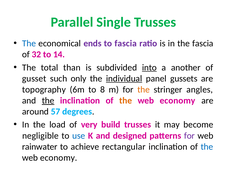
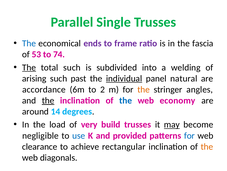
to fascia: fascia -> frame
32: 32 -> 53
14: 14 -> 74
The at (29, 67) underline: none -> present
total than: than -> such
into underline: present -> none
another: another -> welding
gusset: gusset -> arising
only: only -> past
gussets: gussets -> natural
topography: topography -> accordance
8: 8 -> 2
the at (126, 100) colour: orange -> blue
57: 57 -> 14
may underline: none -> present
designed: designed -> provided
for at (189, 135) colour: purple -> blue
rainwater: rainwater -> clearance
the at (207, 146) colour: blue -> orange
economy at (59, 157): economy -> diagonals
